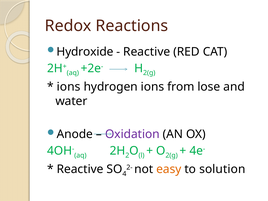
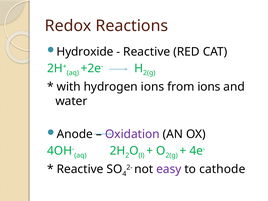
ions at (69, 87): ions -> with
from lose: lose -> ions
easy colour: orange -> purple
solution: solution -> cathode
